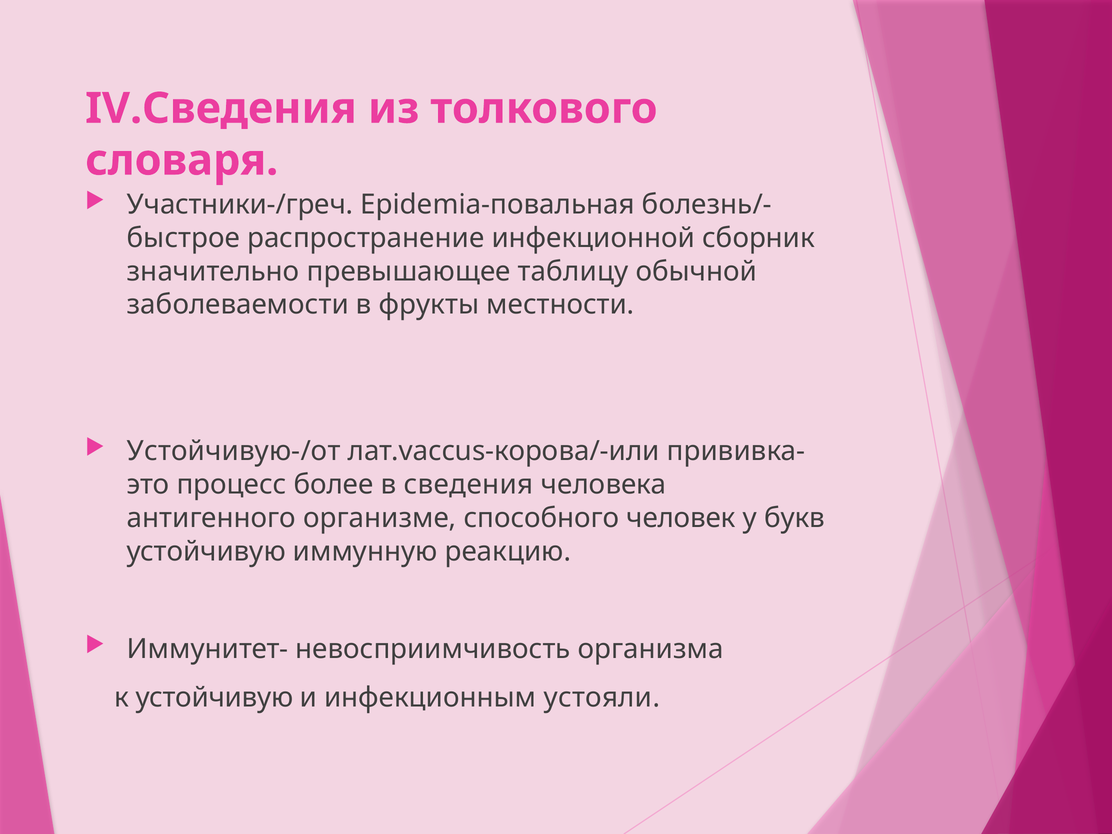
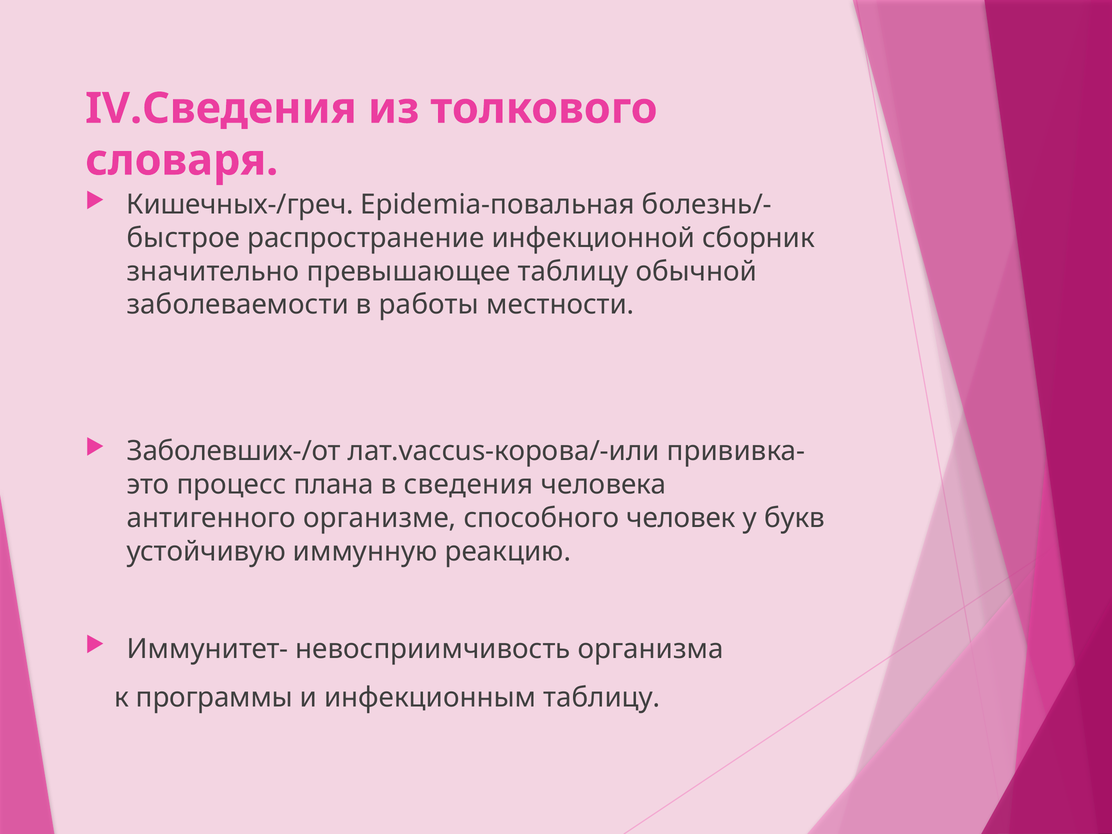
Участники-/греч: Участники-/греч -> Кишечных-/греч
фрукты: фрукты -> работы
Устойчивую-/от: Устойчивую-/от -> Заболевших-/от
более: более -> плана
к устойчивую: устойчивую -> программы
инфекционным устояли: устояли -> таблицу
